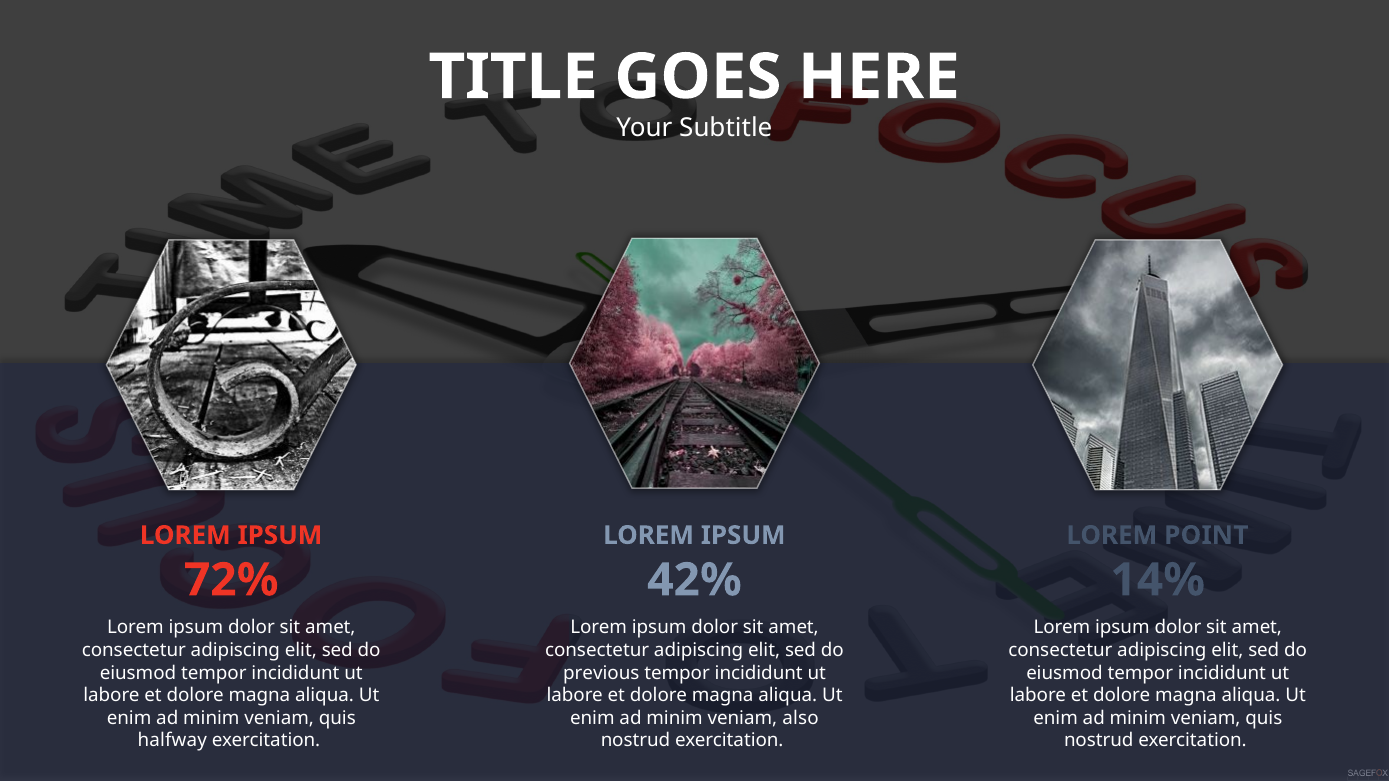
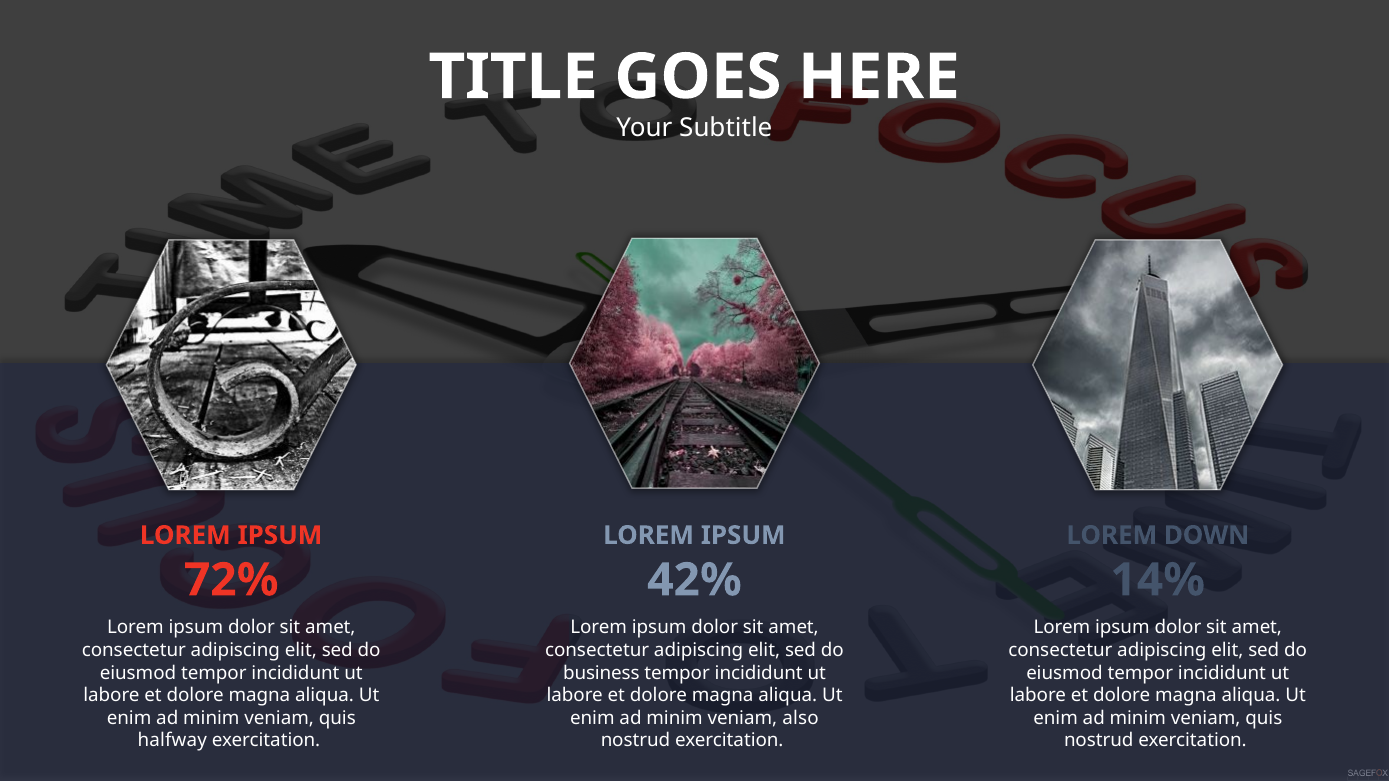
POINT: POINT -> DOWN
previous: previous -> business
